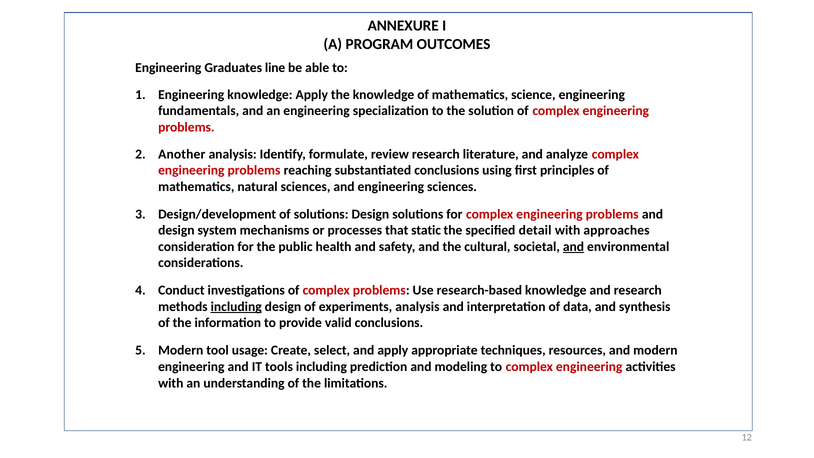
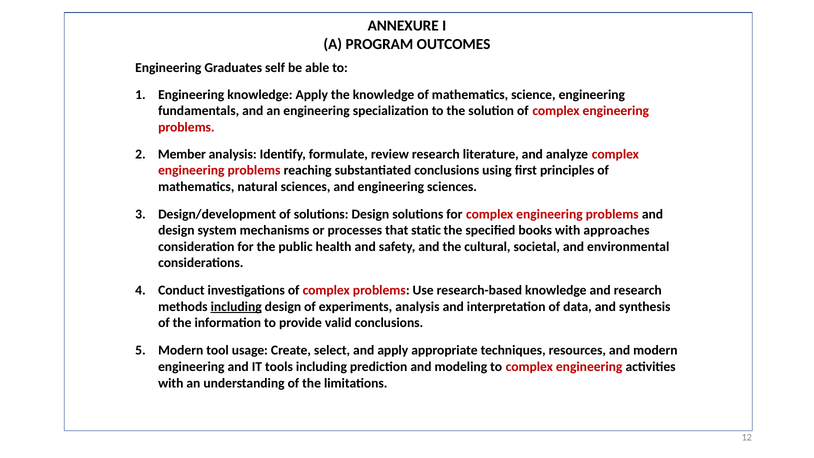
line: line -> self
Another: Another -> Member
detail: detail -> books
and at (574, 247) underline: present -> none
